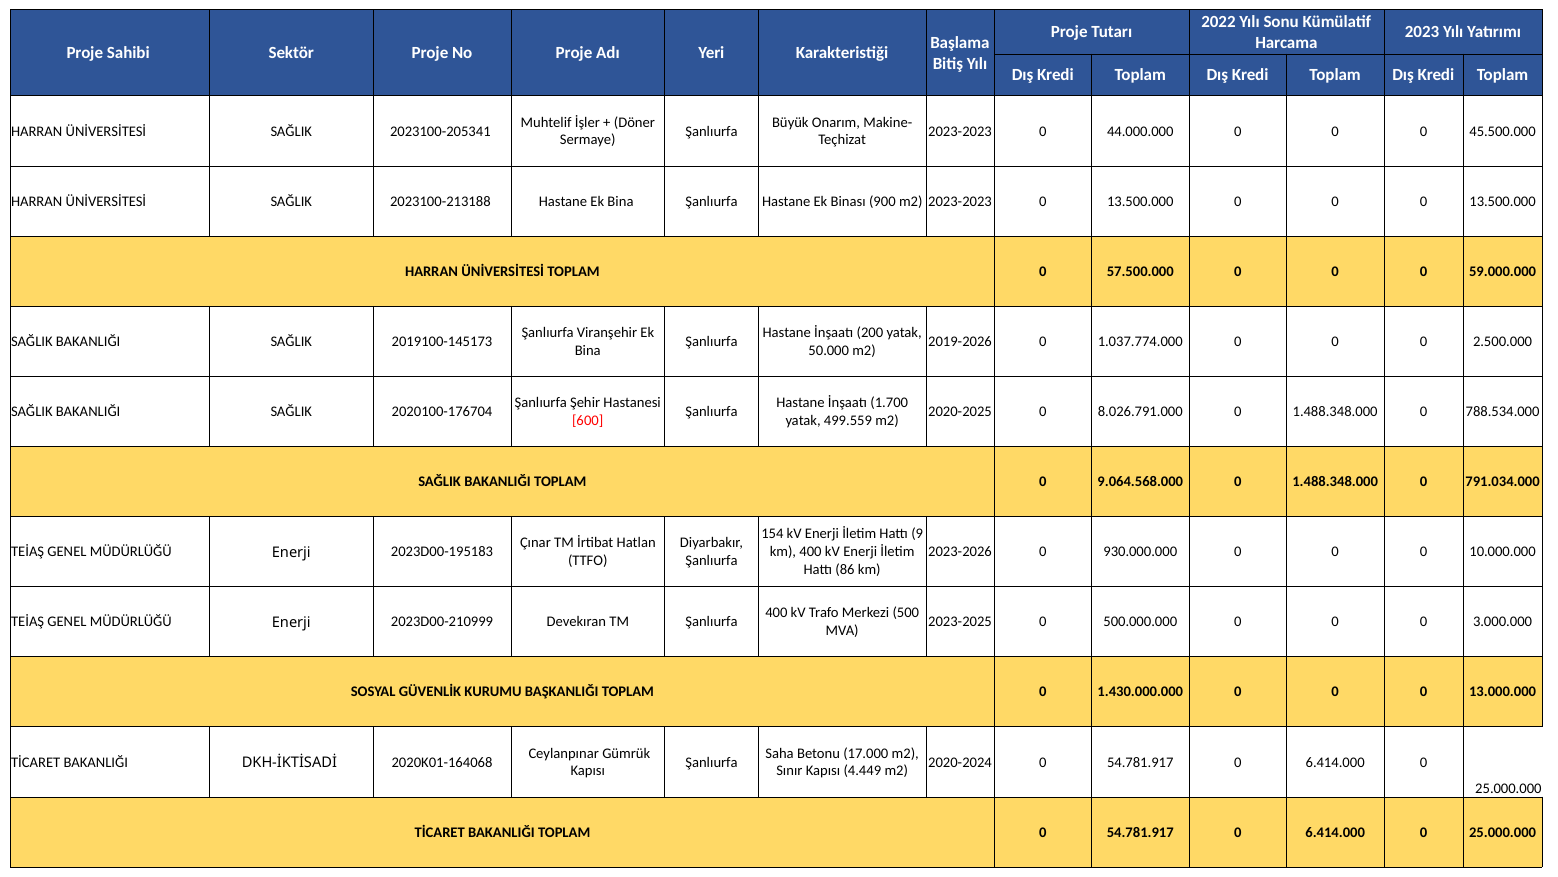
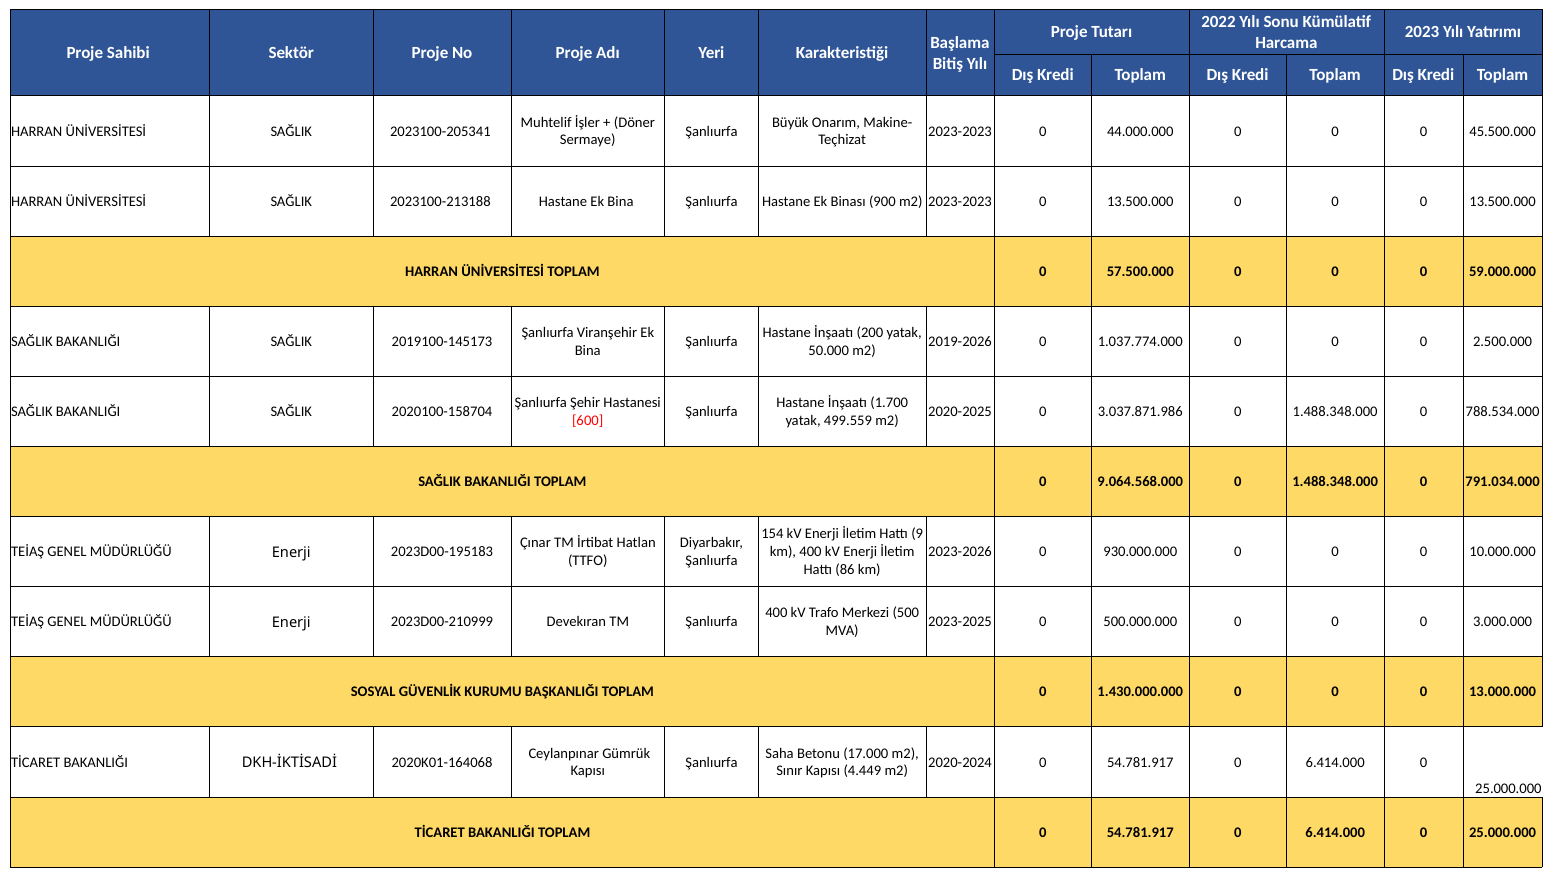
2020100-176704: 2020100-176704 -> 2020100-158704
8.026.791.000: 8.026.791.000 -> 3.037.871.986
